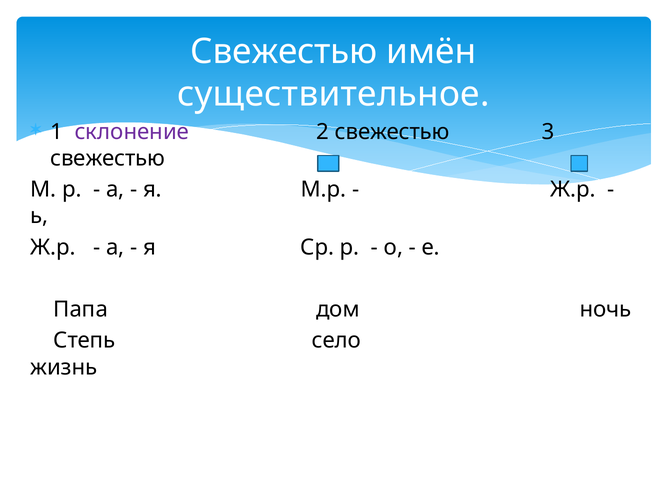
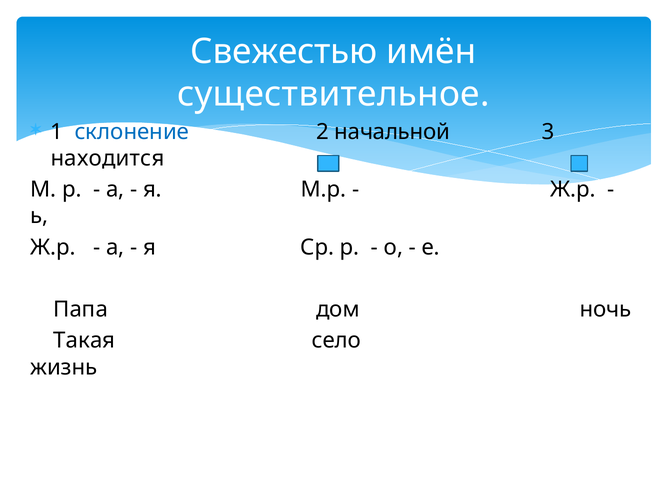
склонение colour: purple -> blue
2 свежестью: свежестью -> начальной
свежестью at (108, 158): свежестью -> находится
Степь: Степь -> Такая
